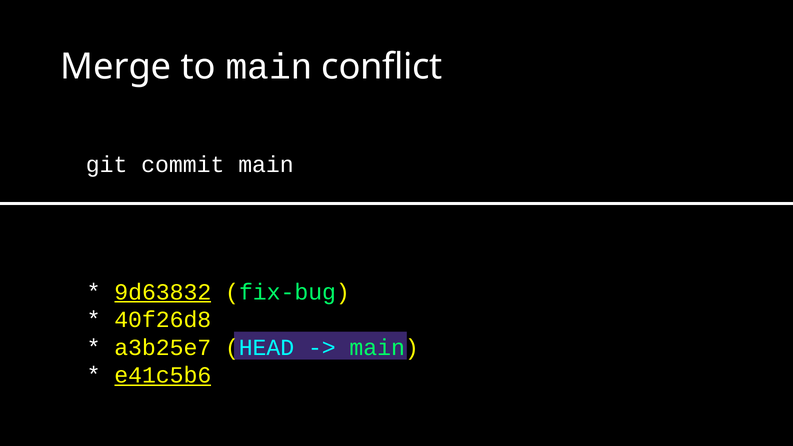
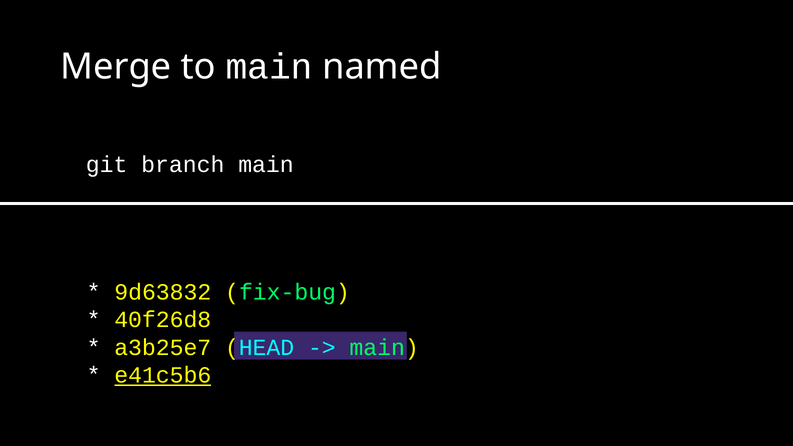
conflict: conflict -> named
commit: commit -> branch
9d63832 underline: present -> none
